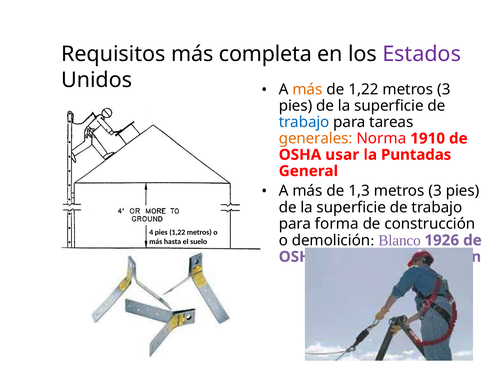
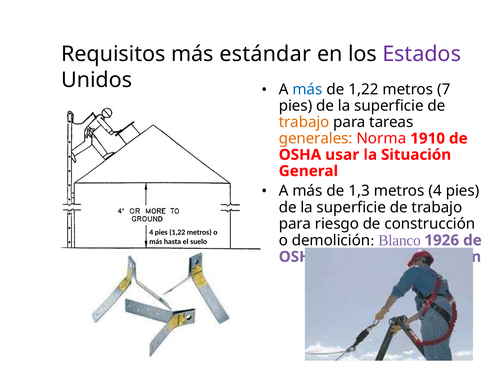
completa: completa -> estándar
más at (307, 90) colour: orange -> blue
1,22 metros 3: 3 -> 7
trabajo at (304, 122) colour: blue -> orange
Puntadas: Puntadas -> Situación
1,3 metros 3: 3 -> 4
forma: forma -> riesgo
